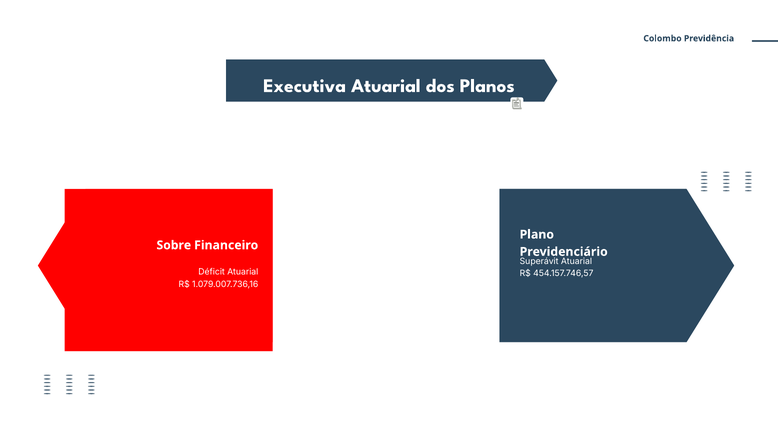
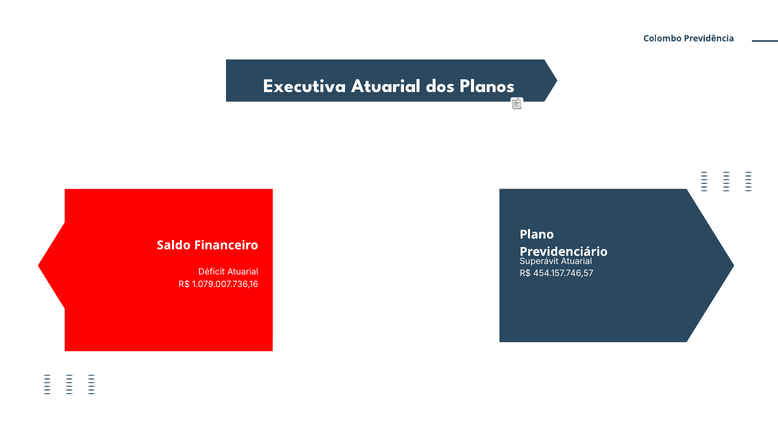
Sobre: Sobre -> Saldo
